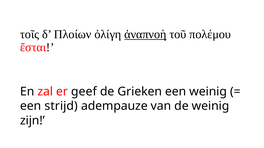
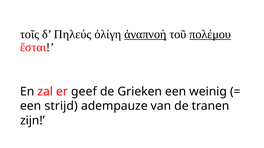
Πλοίων: Πλοίων -> Πηλεύς
πολέμου underline: none -> present
de weinig: weinig -> tranen
